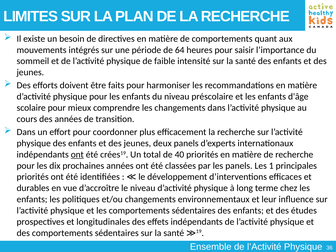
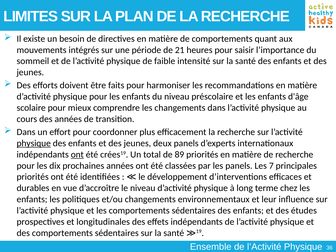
64: 64 -> 21
physique at (34, 143) underline: none -> present
40: 40 -> 89
1: 1 -> 7
